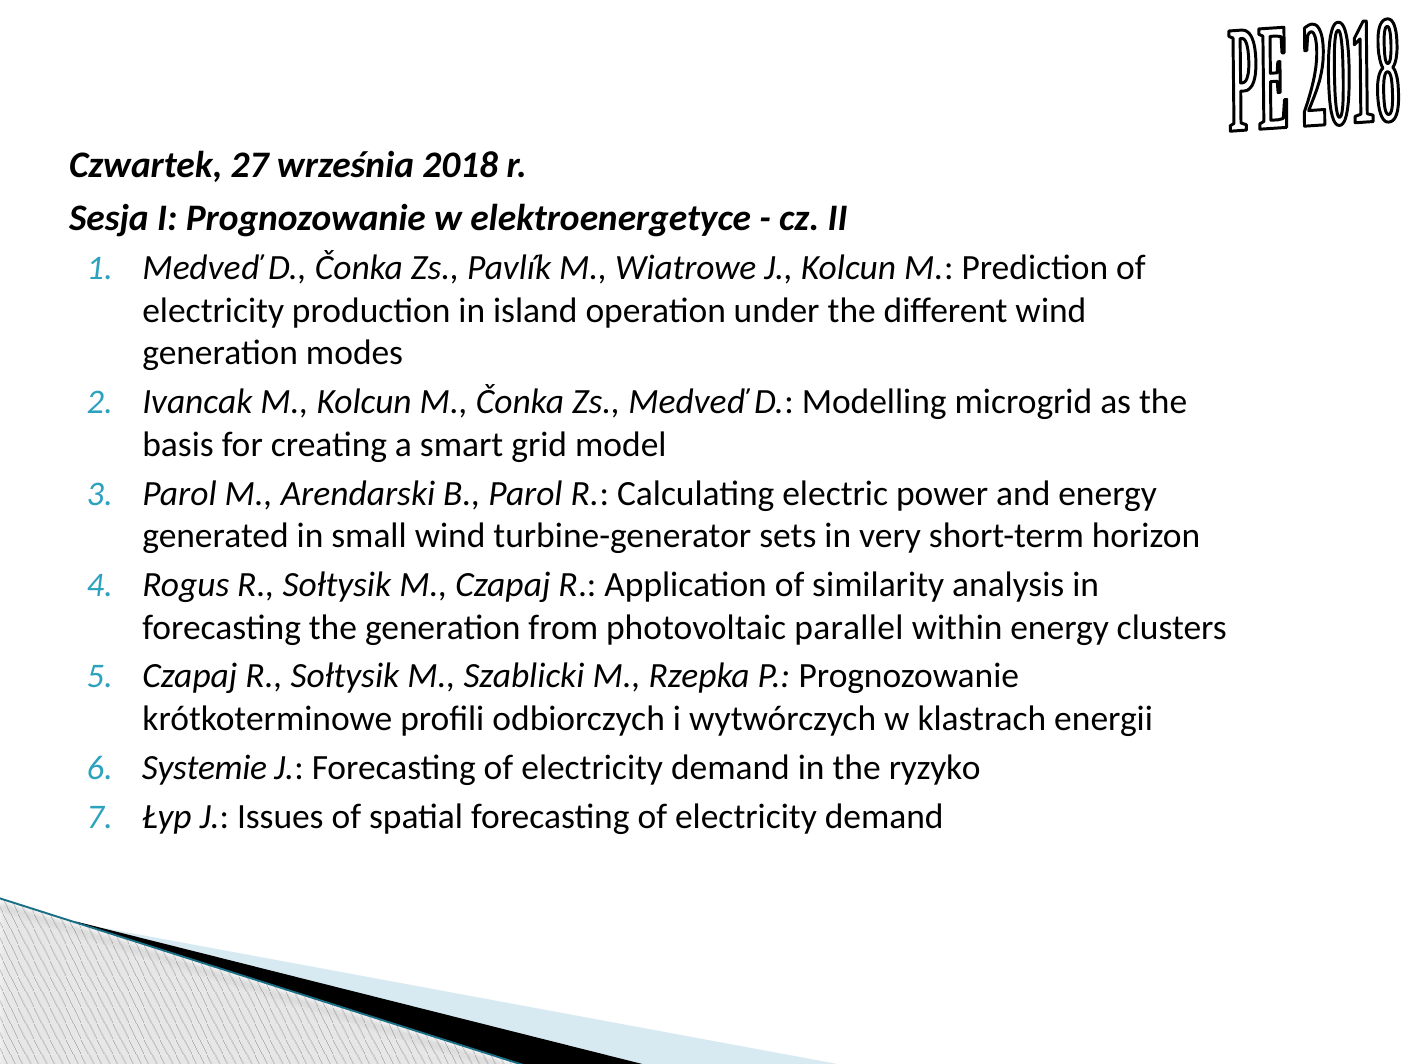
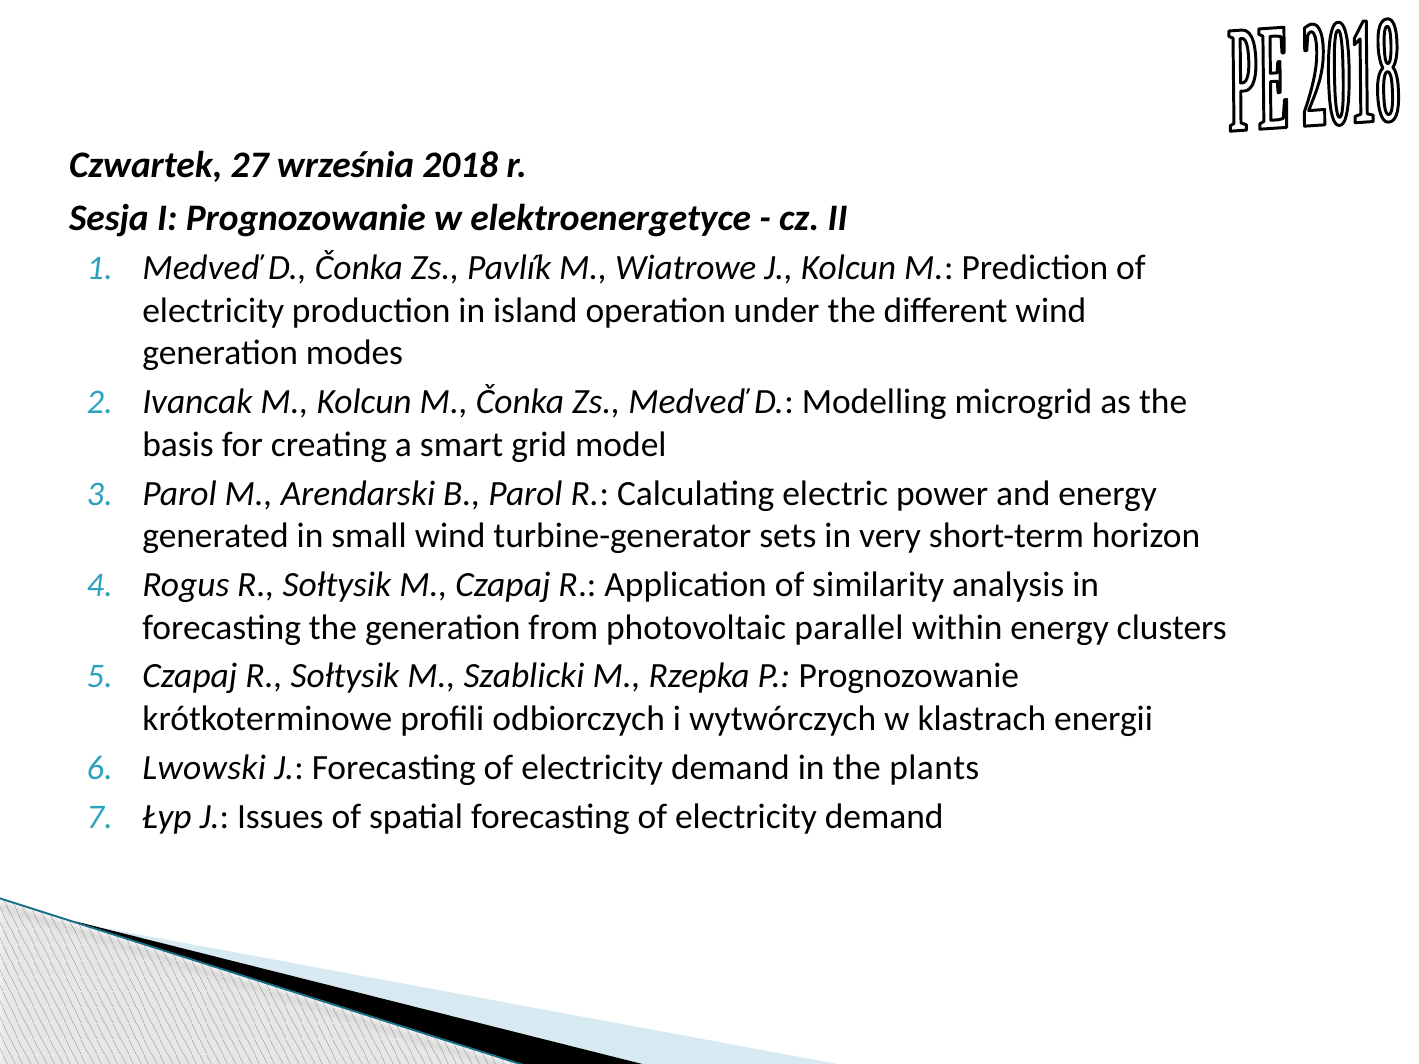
Systemie: Systemie -> Lwowski
ryzyko: ryzyko -> plants
